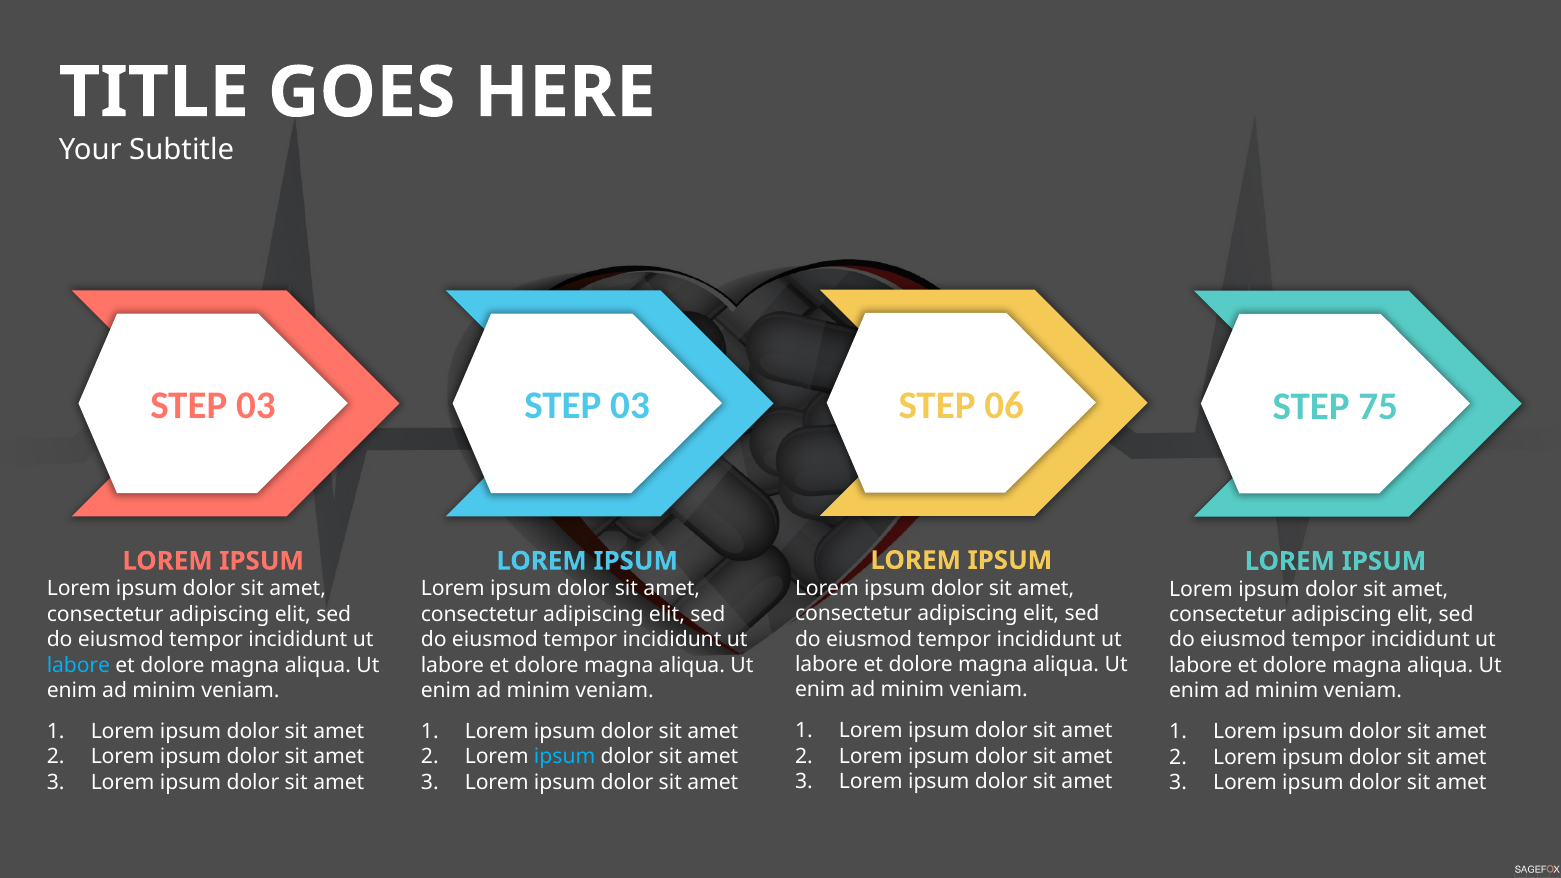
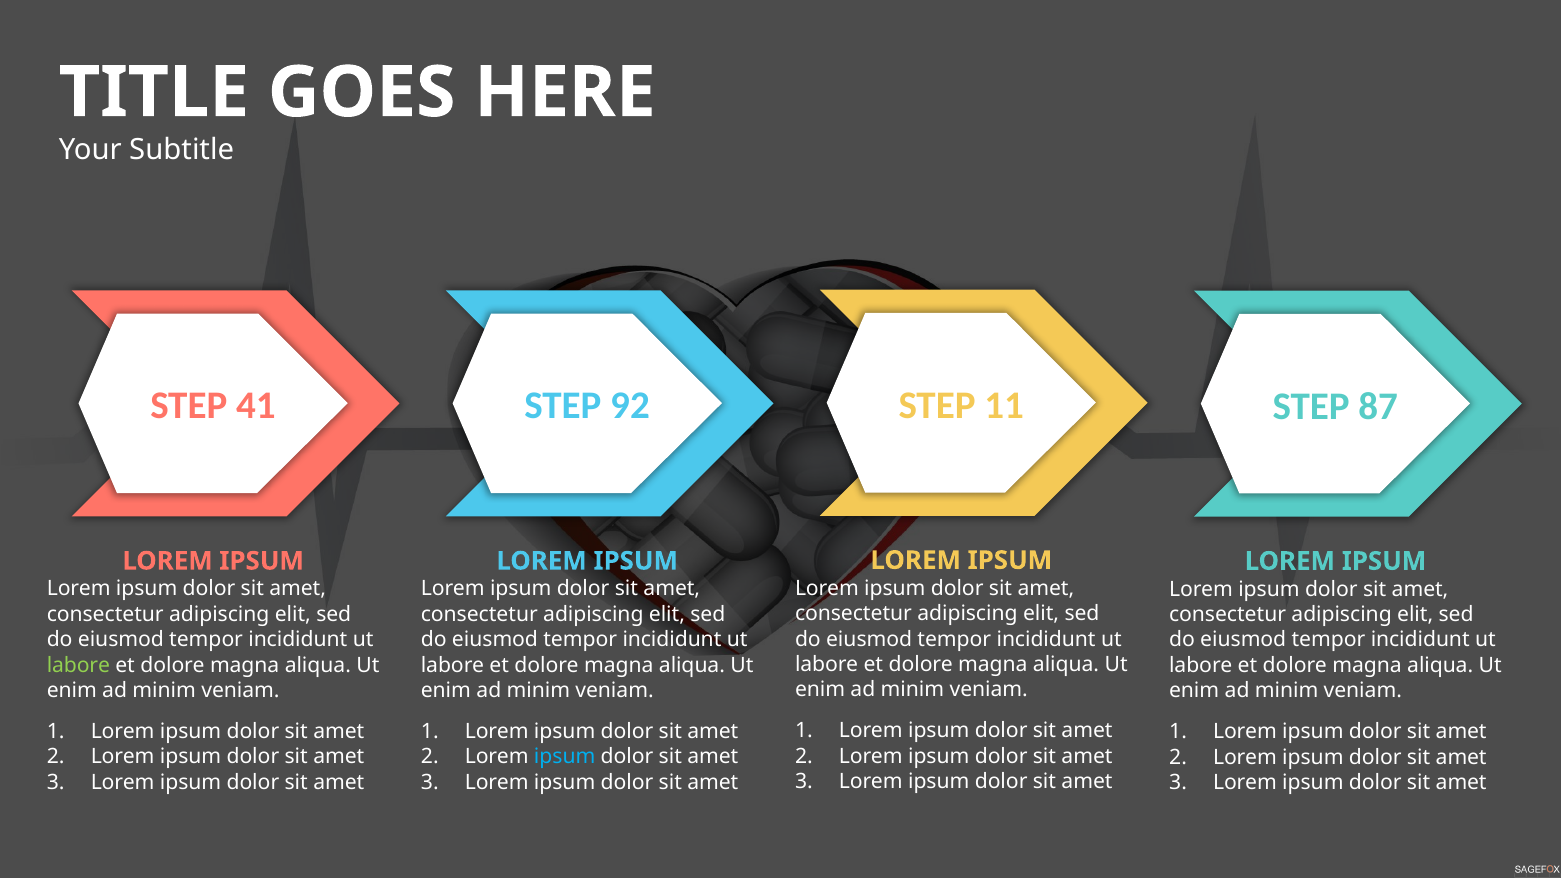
06: 06 -> 11
03 at (256, 406): 03 -> 41
03 at (630, 406): 03 -> 92
75: 75 -> 87
labore at (78, 665) colour: light blue -> light green
